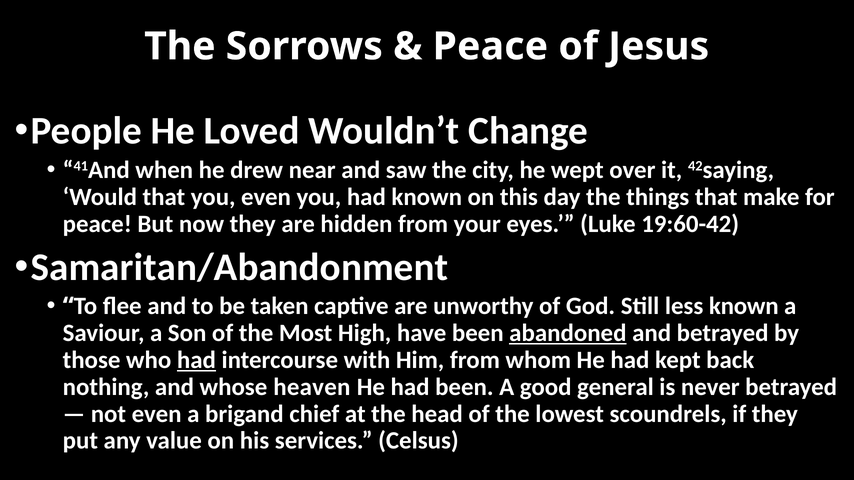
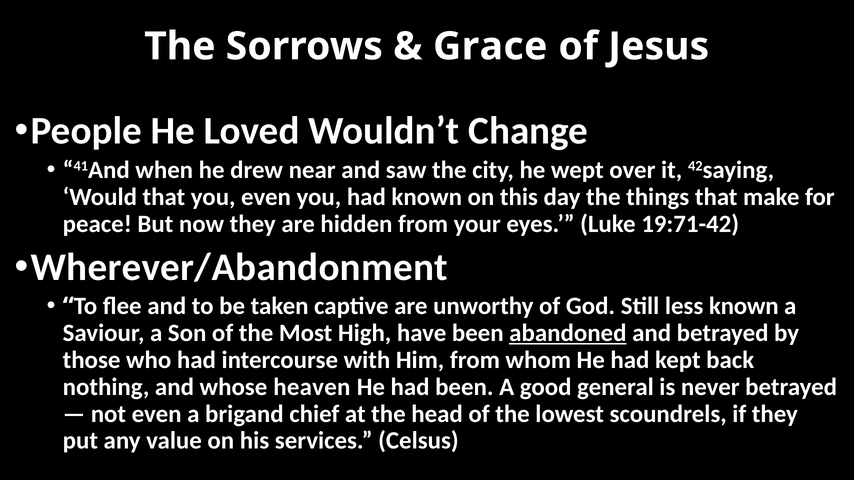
Peace at (490, 46): Peace -> Grace
19:60-42: 19:60-42 -> 19:71-42
Samaritan/Abandonment: Samaritan/Abandonment -> Wherever/Abandonment
had at (196, 360) underline: present -> none
